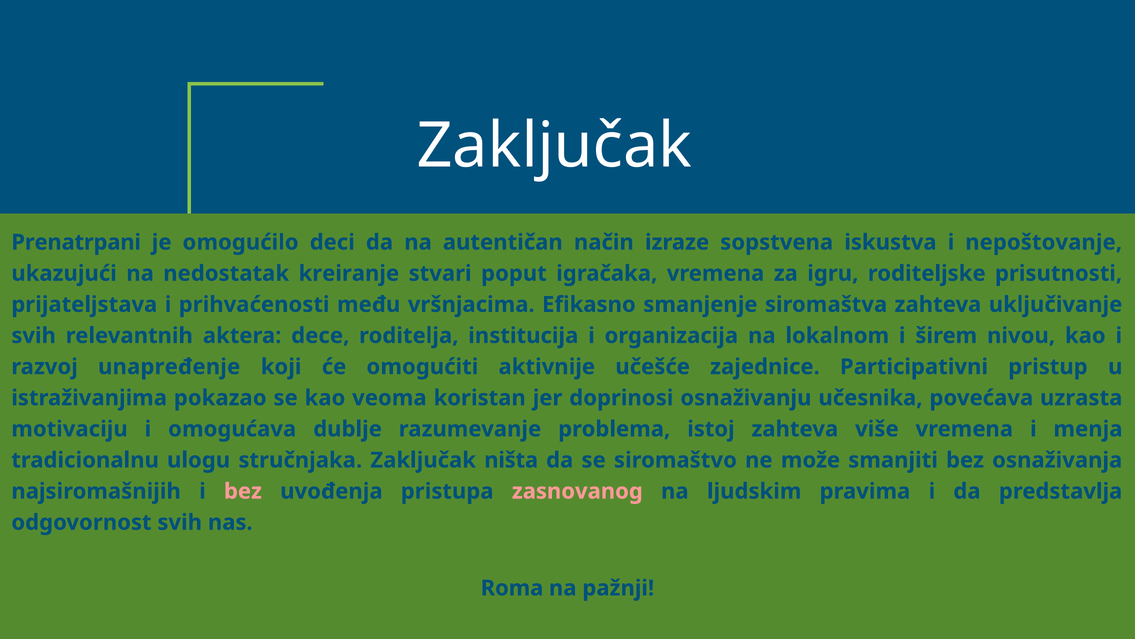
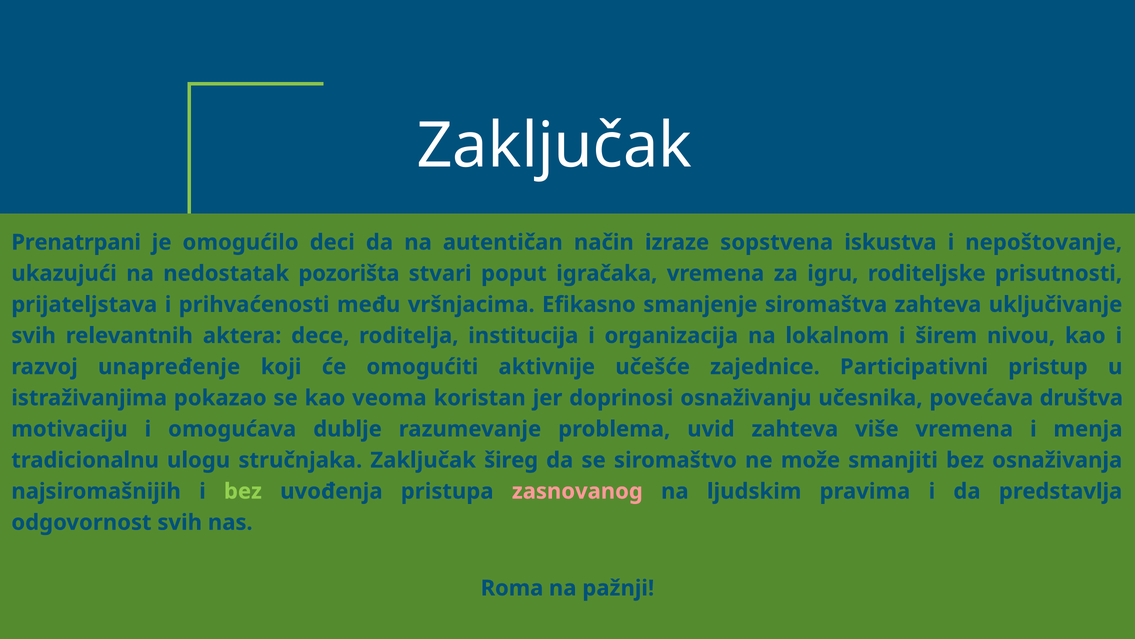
kreiranje: kreiranje -> pozorišta
uzrasta: uzrasta -> društva
istoj: istoj -> uvid
ništa: ništa -> šireg
bez at (243, 491) colour: pink -> light green
